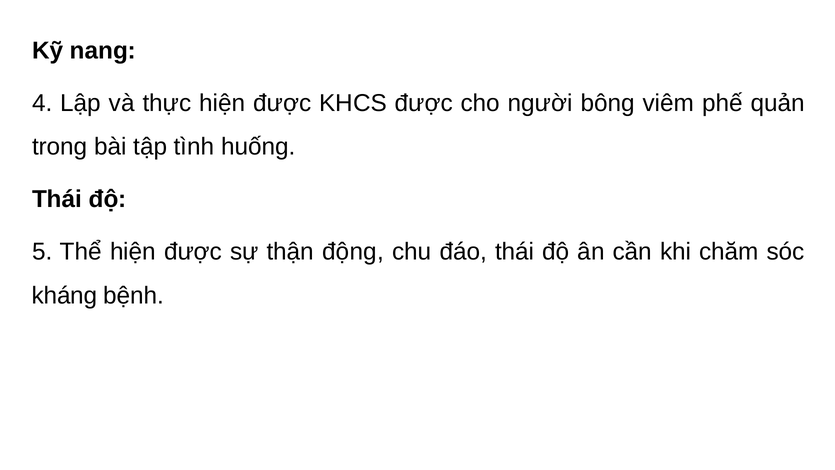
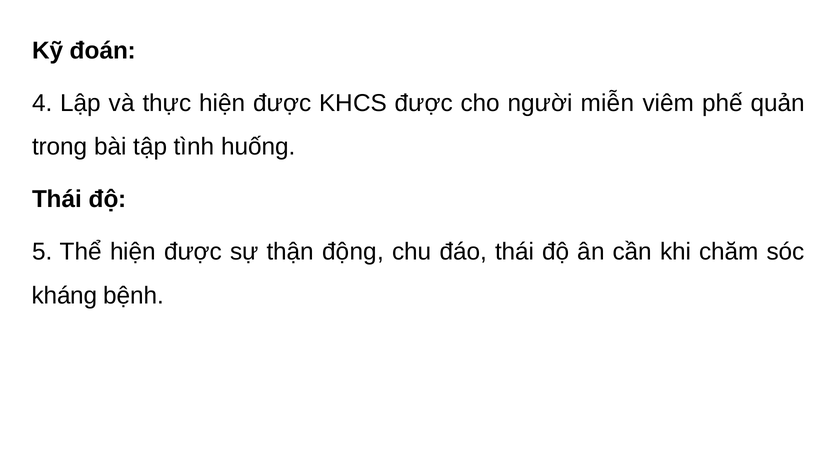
nang: nang -> đoán
bông: bông -> miễn
